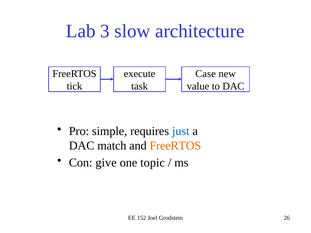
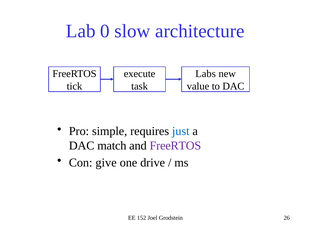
3: 3 -> 0
Case: Case -> Labs
FreeRTOS at (175, 146) colour: orange -> purple
topic: topic -> drive
